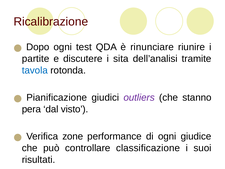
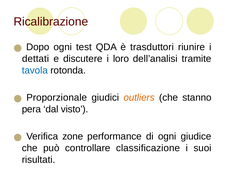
rinunciare: rinunciare -> trasduttori
partite: partite -> dettati
sita: sita -> loro
Pianificazione: Pianificazione -> Proporzionale
outliers colour: purple -> orange
